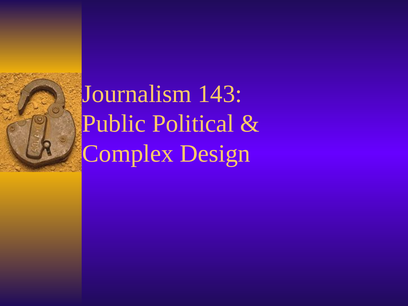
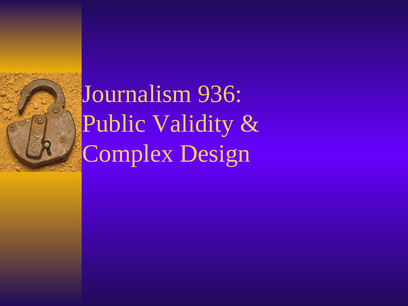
143: 143 -> 936
Political: Political -> Validity
